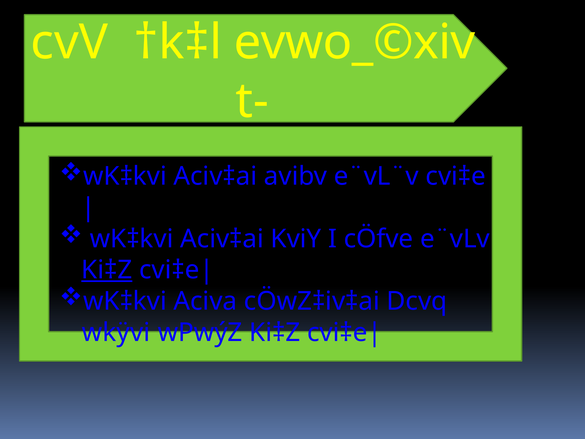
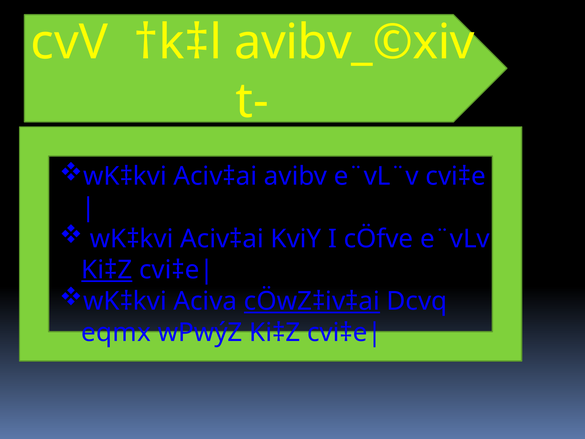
evwo_©xiv: evwo_©xiv -> avibv_©xiv
cÖwZ‡iv‡ai underline: none -> present
wkÿvi: wkÿvi -> eqmx
